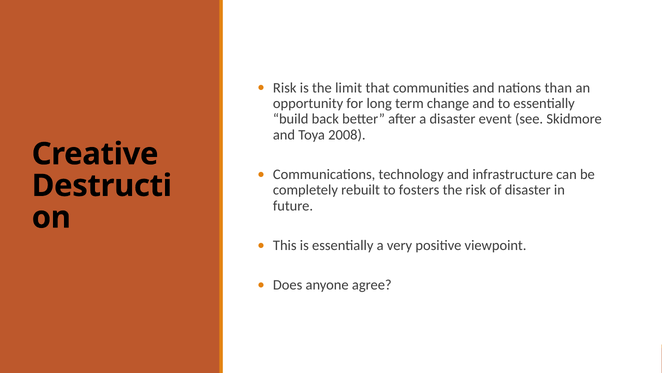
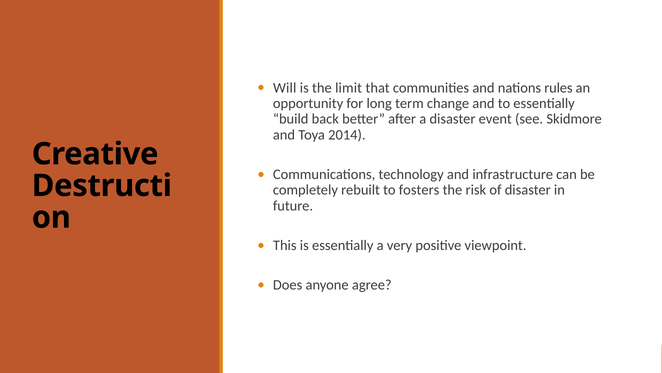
Risk at (285, 88): Risk -> Will
than: than -> rules
2008: 2008 -> 2014
